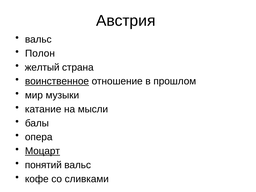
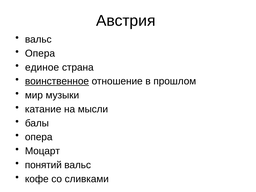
Полон at (40, 53): Полон -> Опера
желтый: желтый -> единое
Моцарт underline: present -> none
